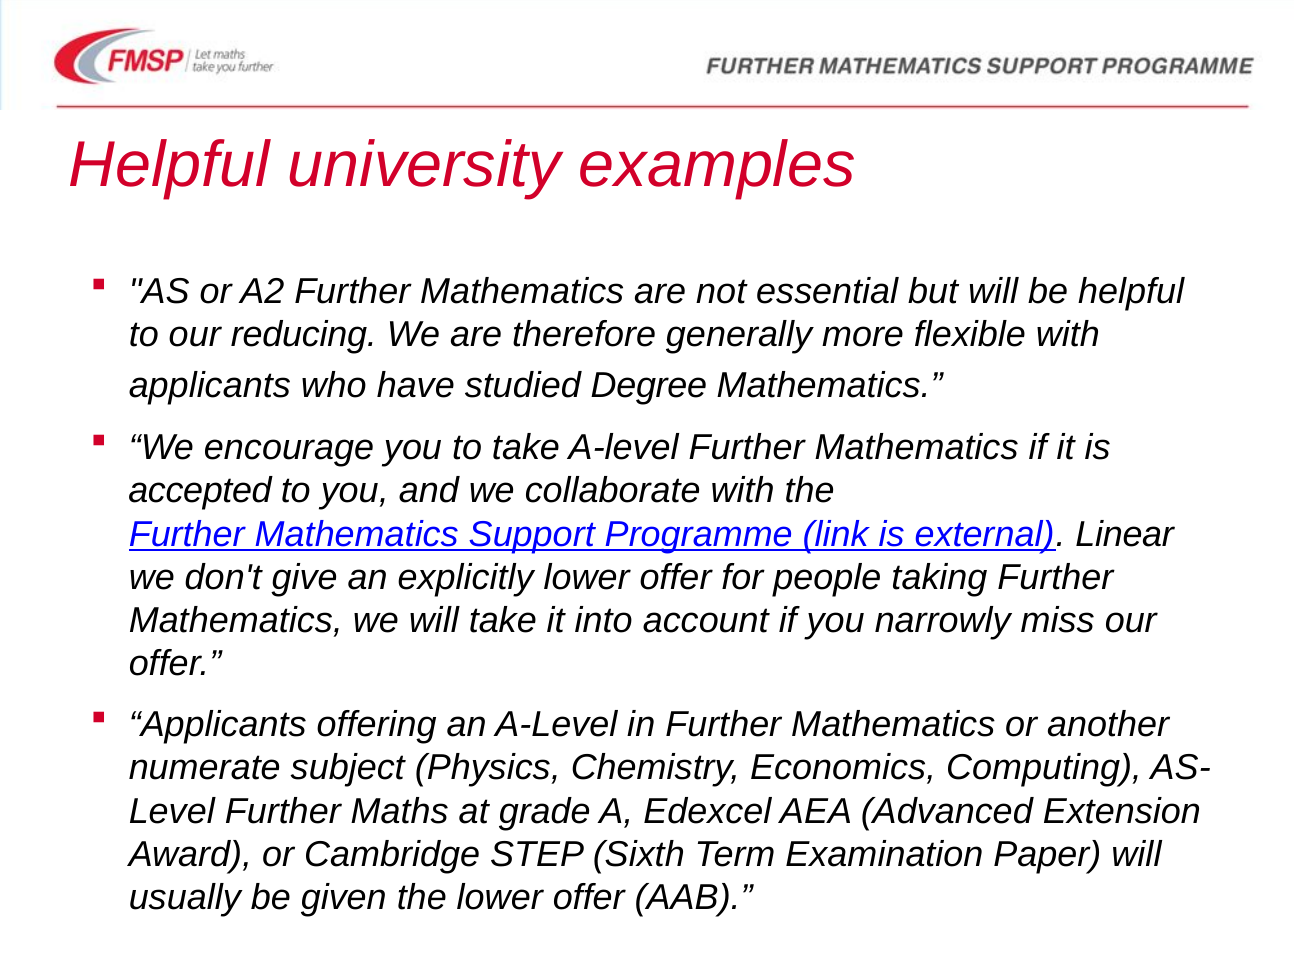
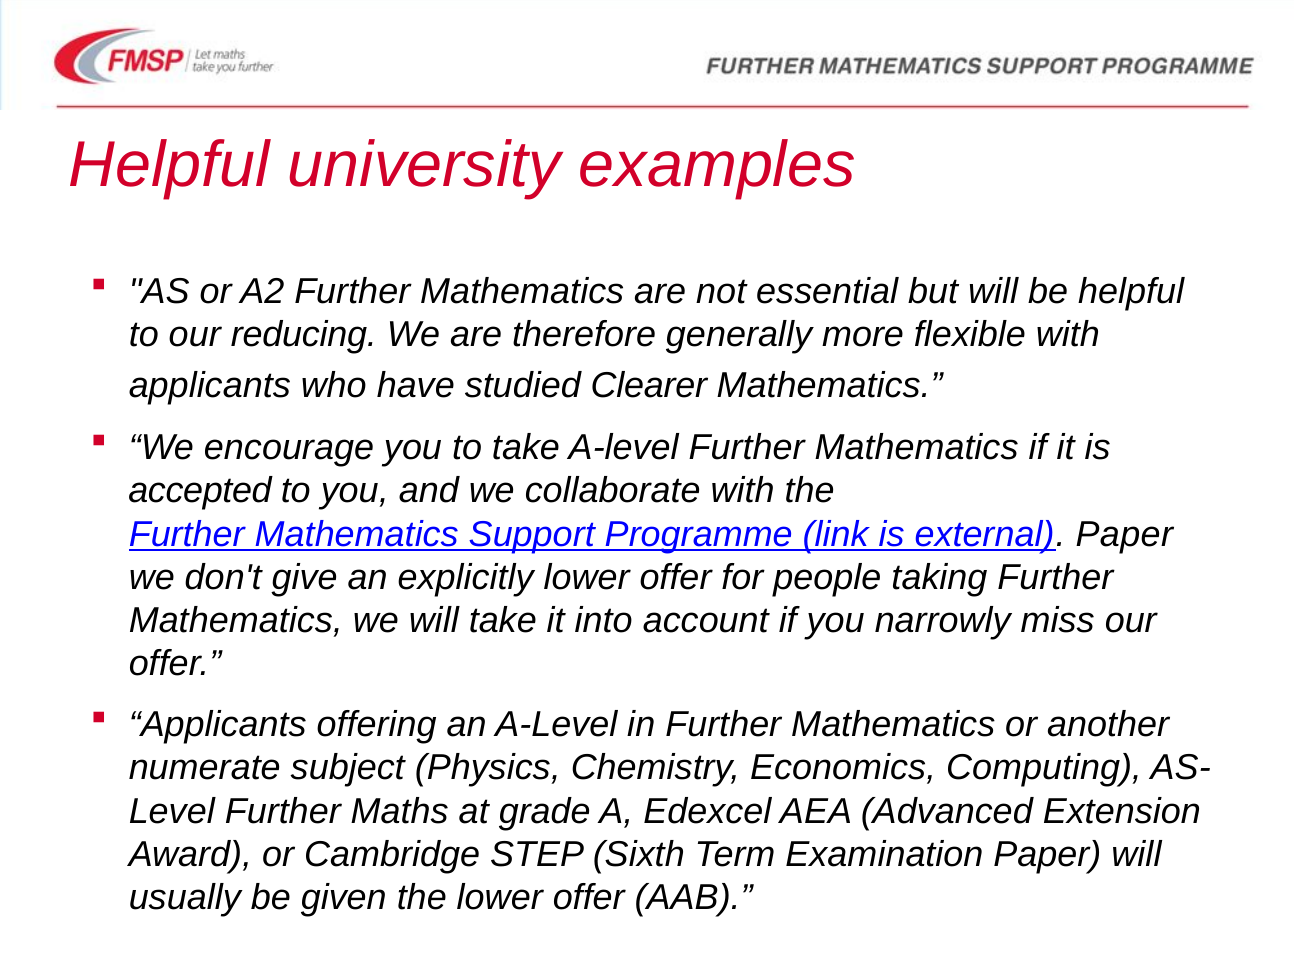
Degree: Degree -> Clearer
external Linear: Linear -> Paper
